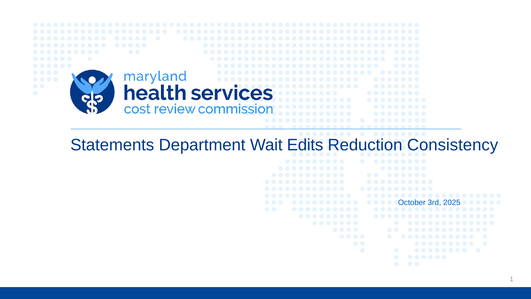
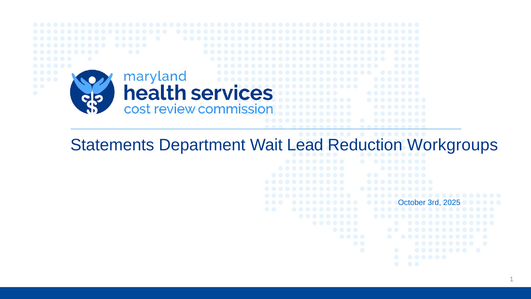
Edits: Edits -> Lead
Consistency: Consistency -> Workgroups
